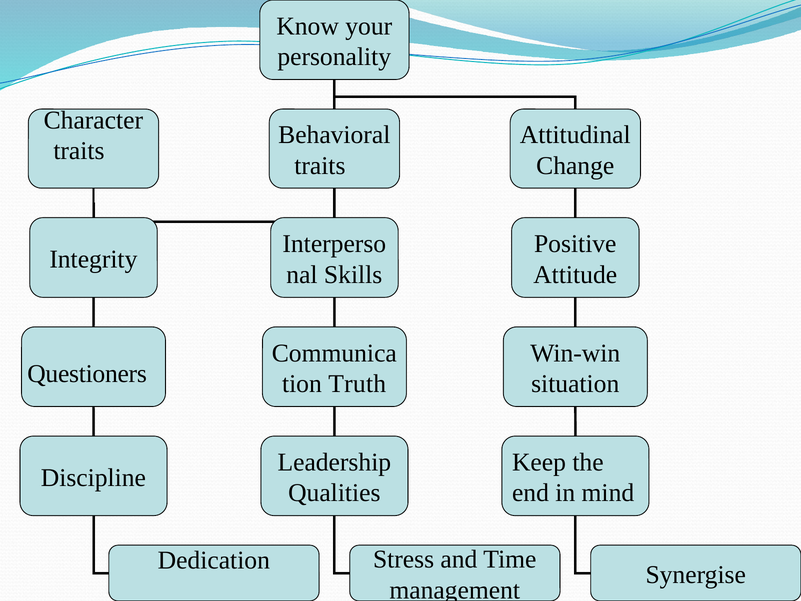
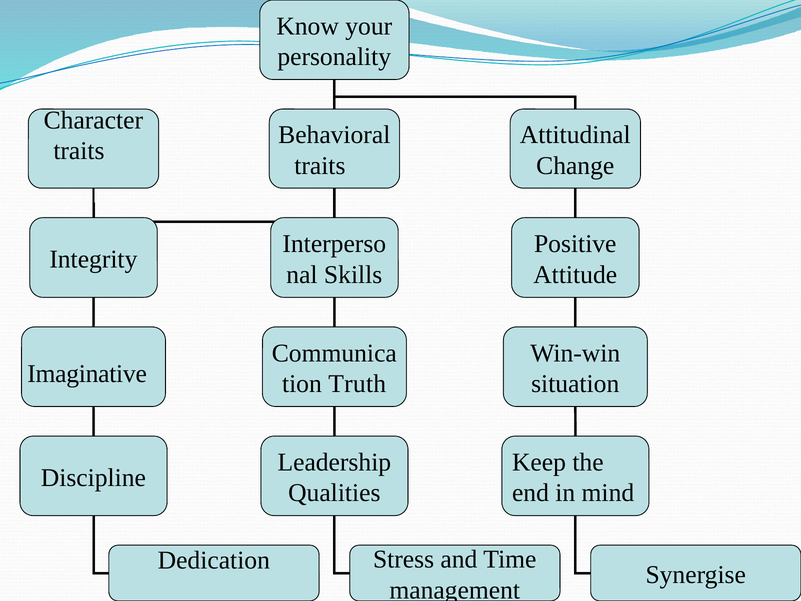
Questioners: Questioners -> Imaginative
